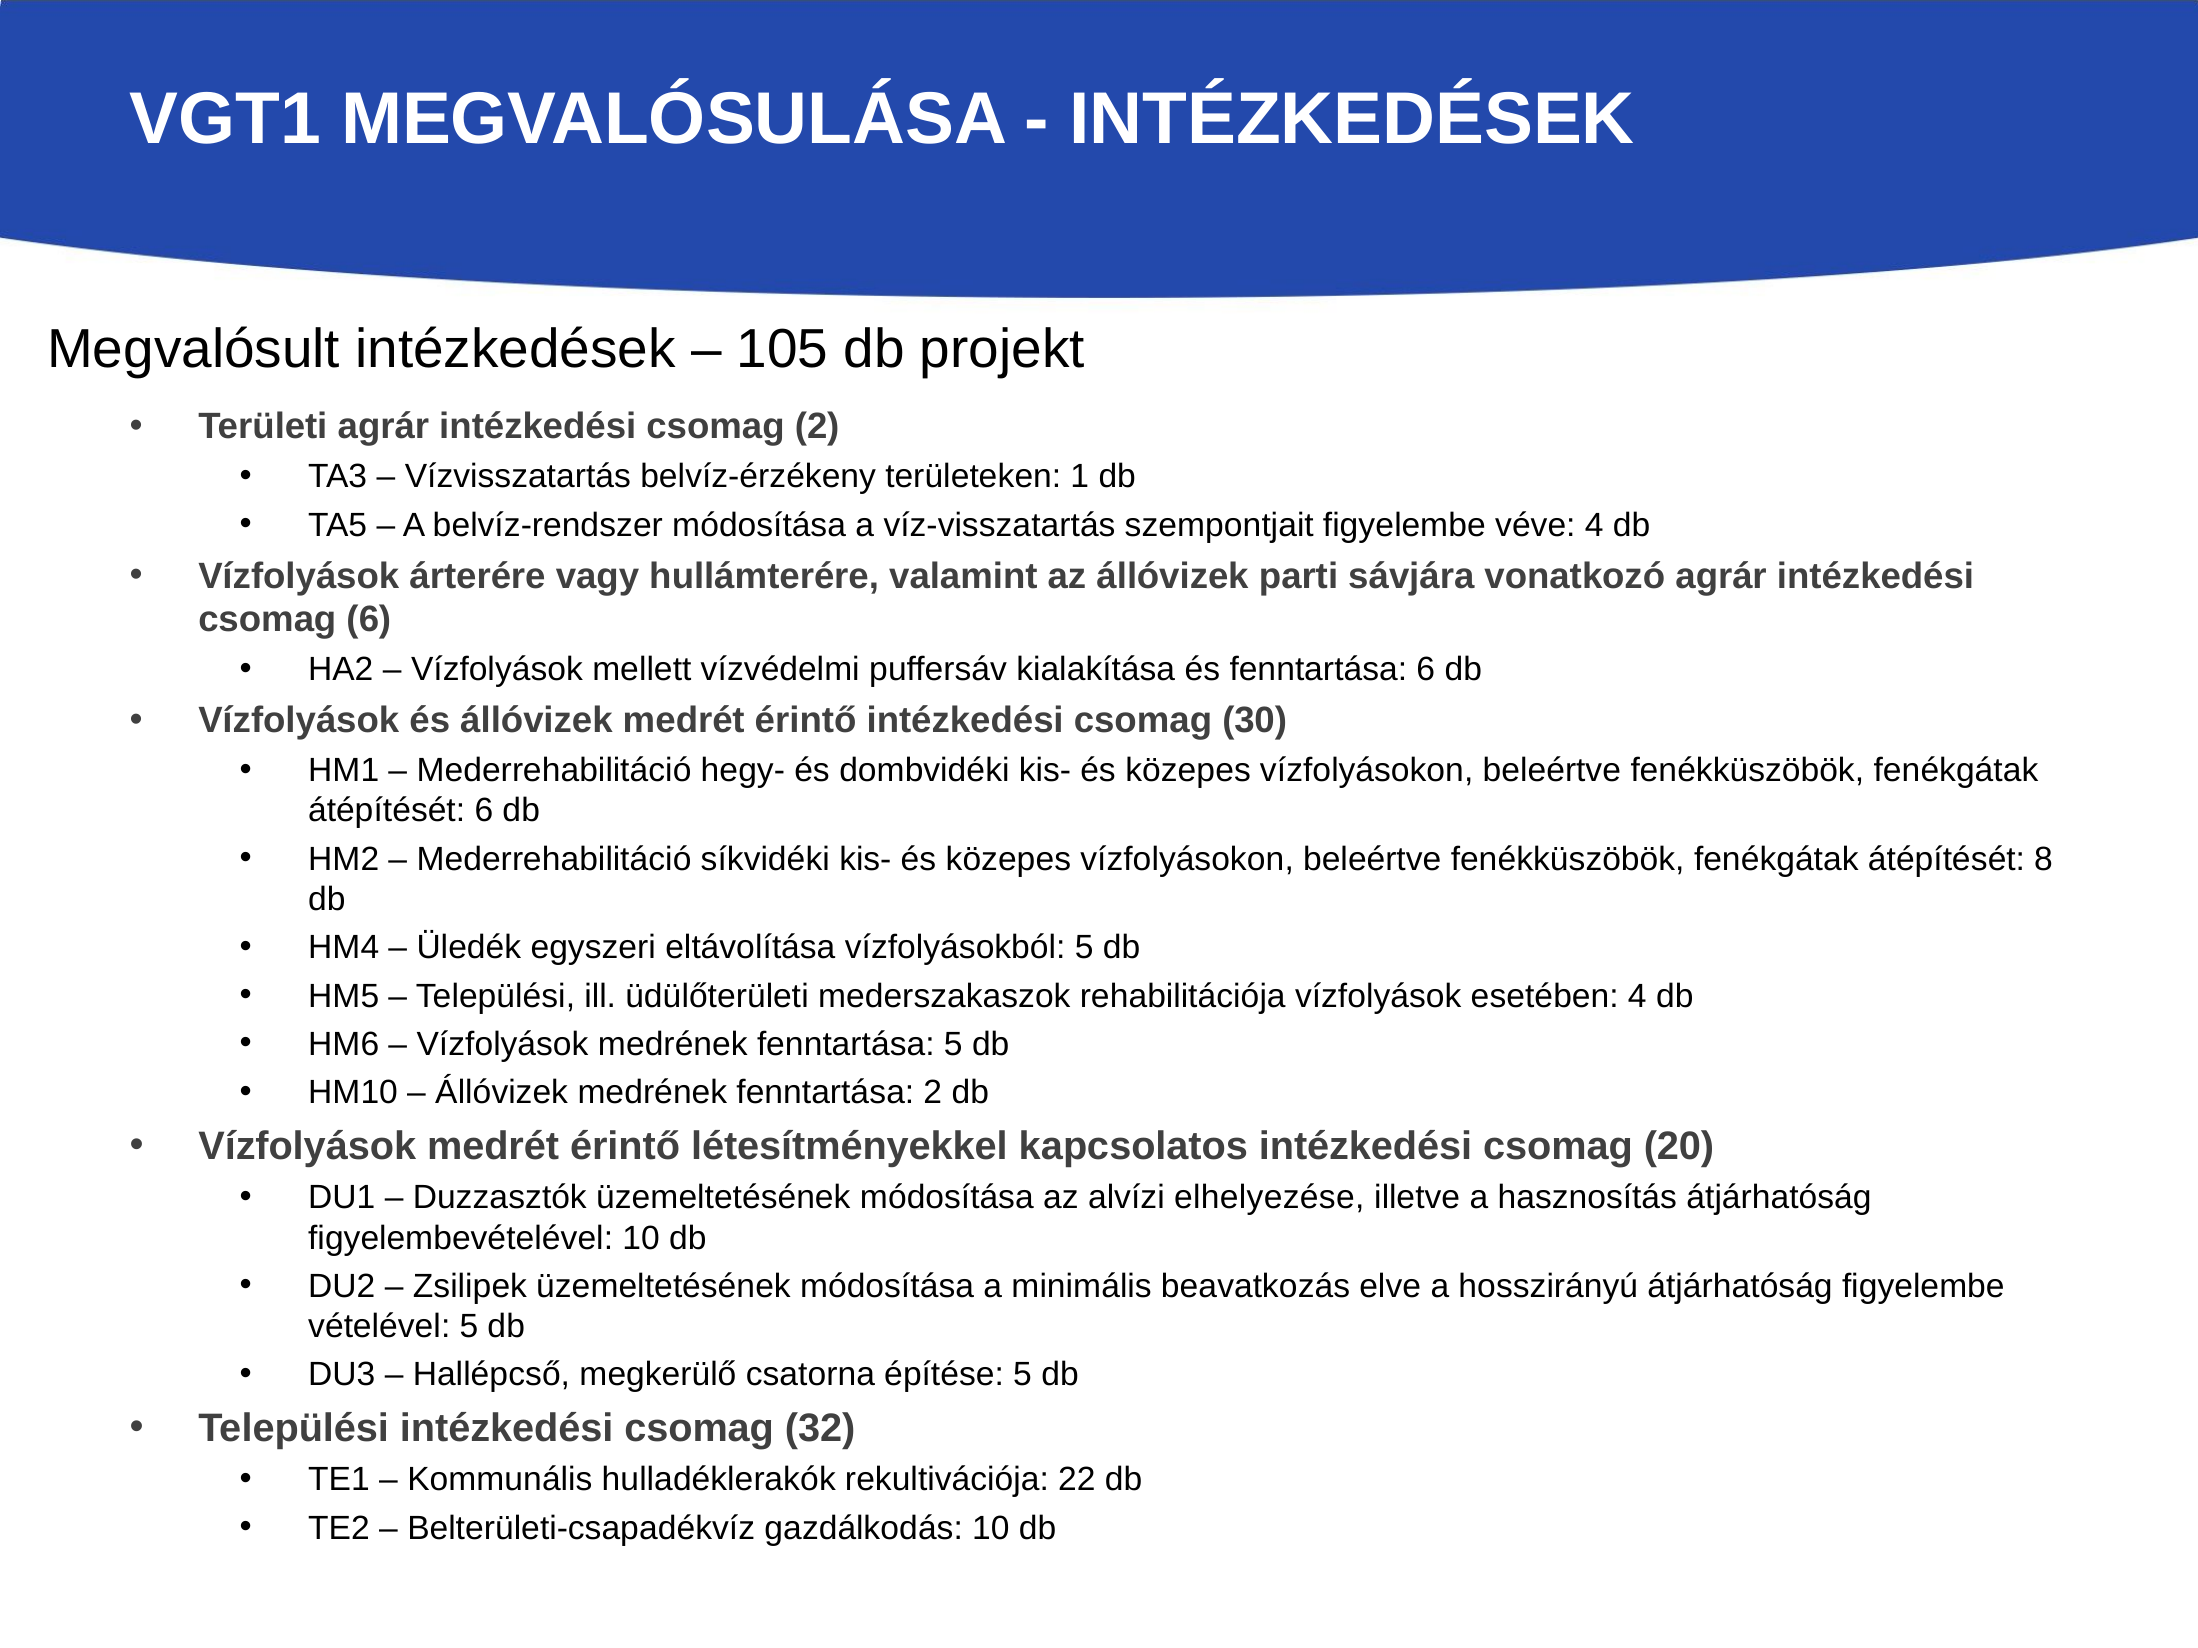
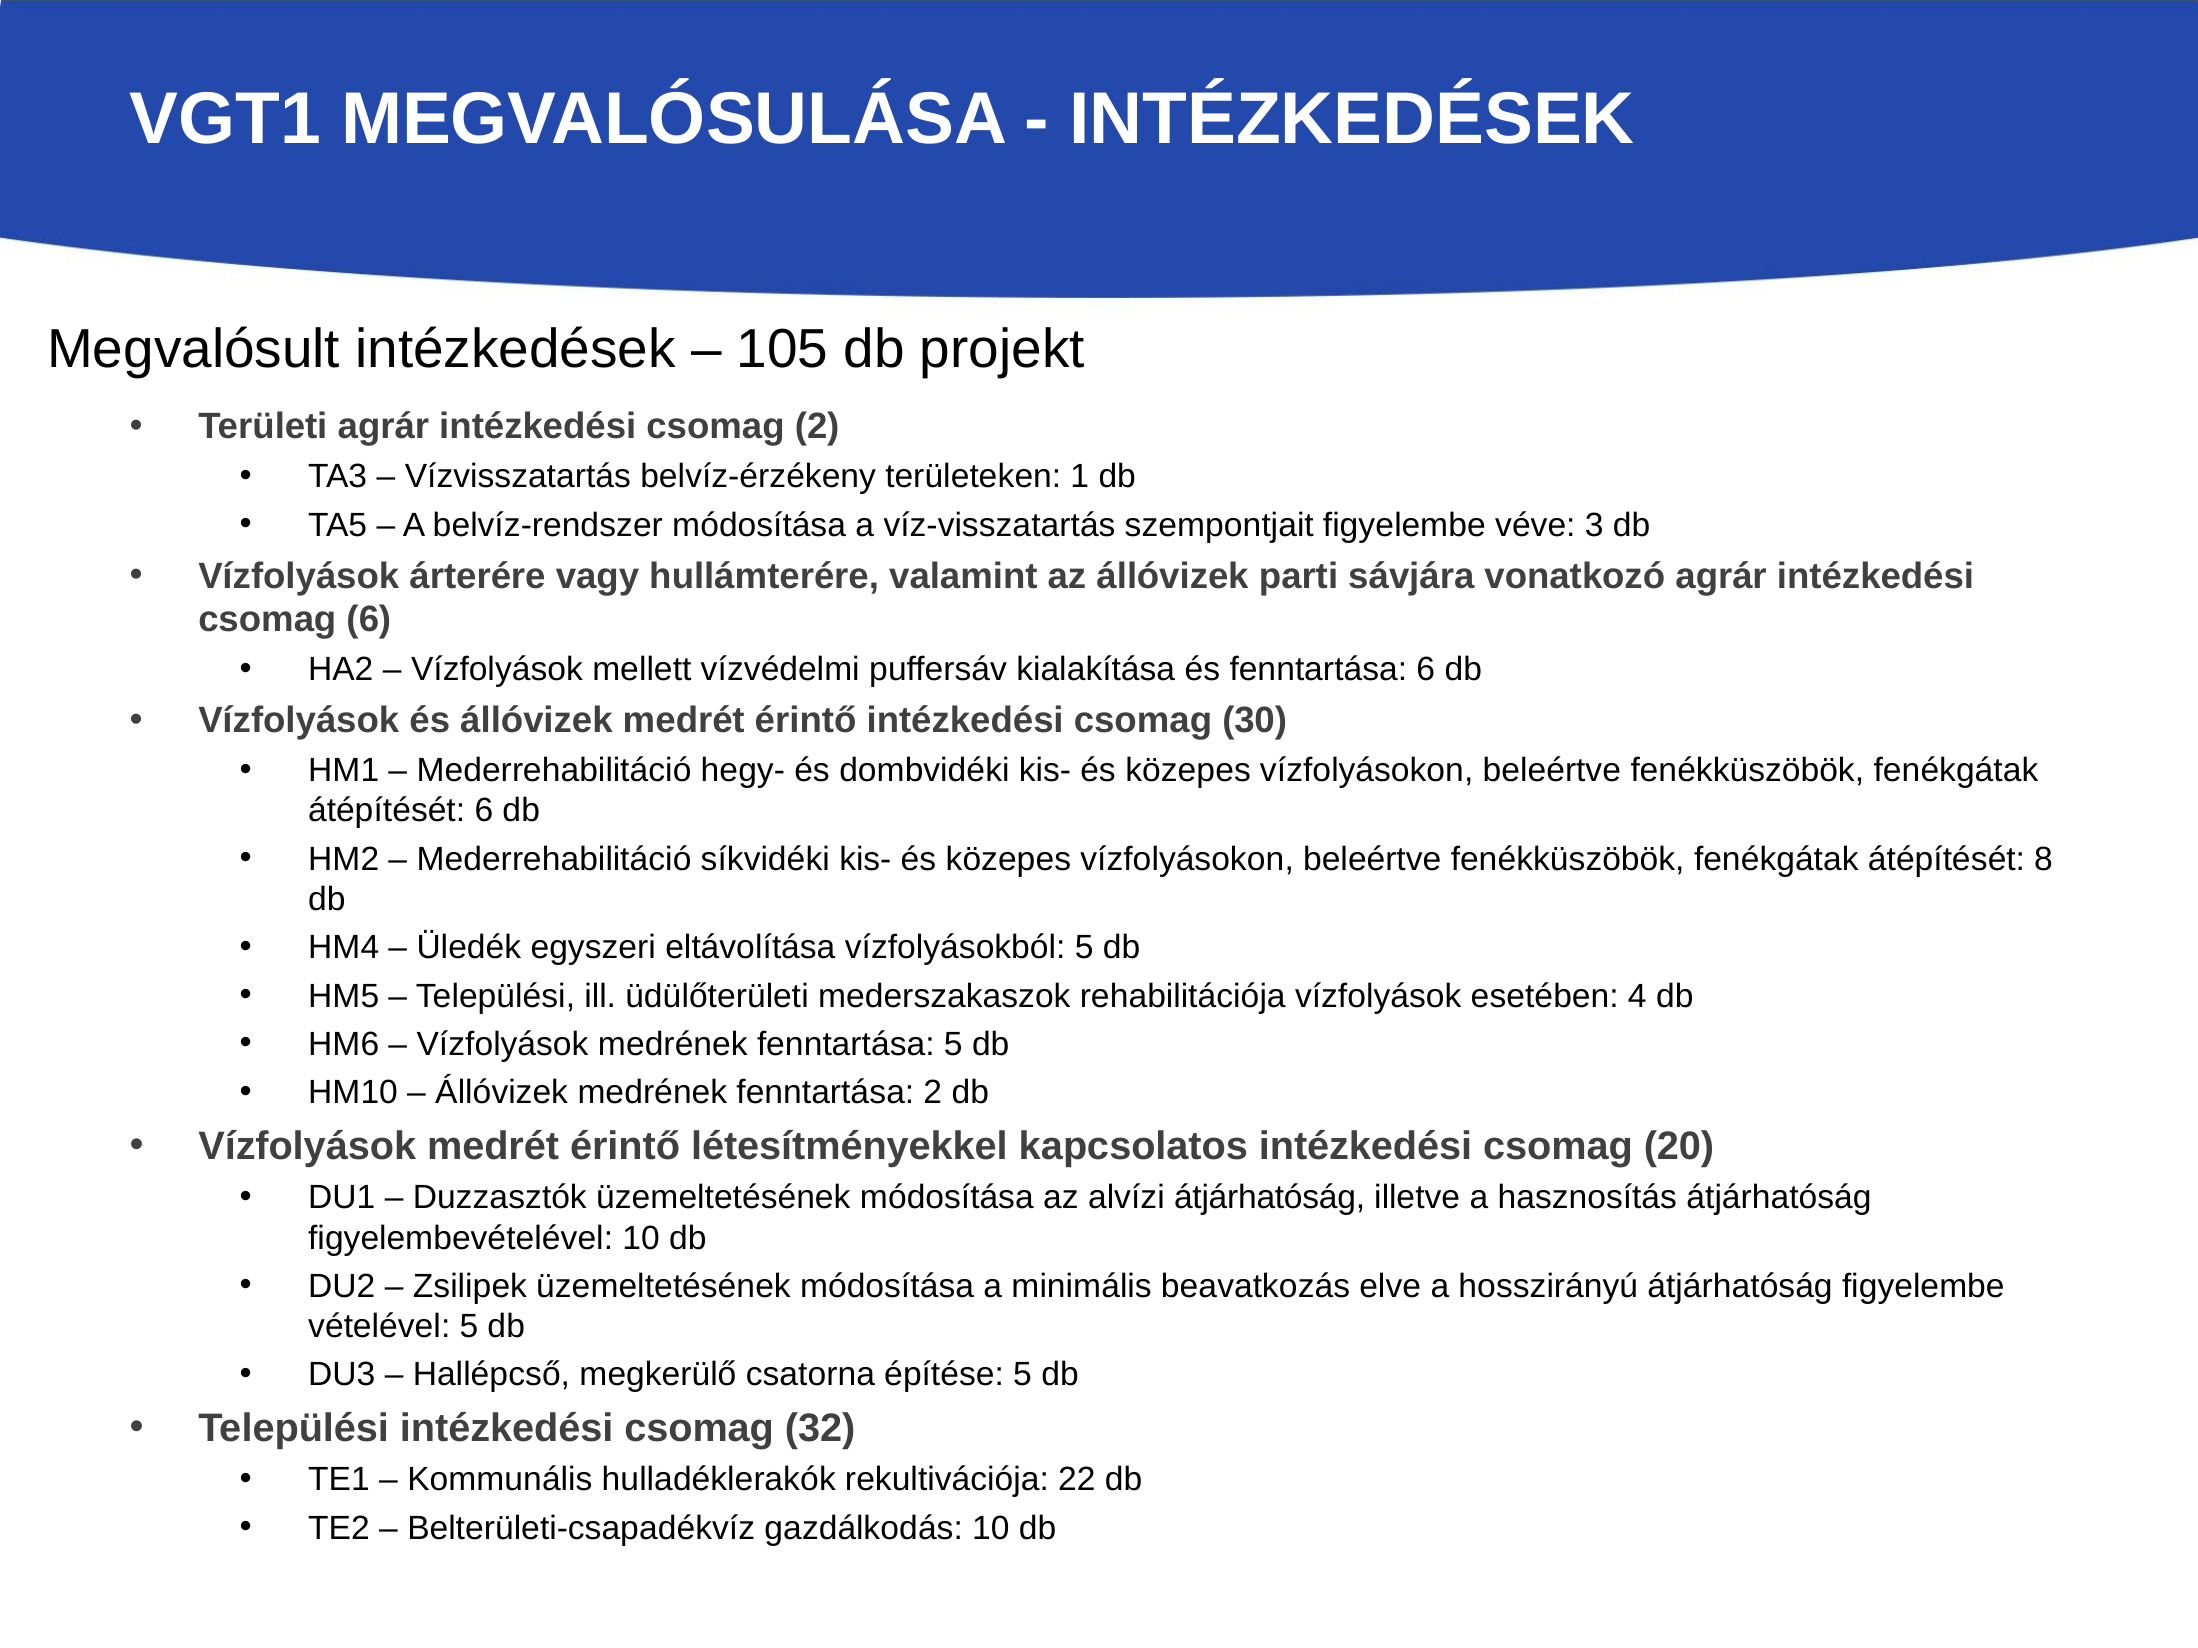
véve 4: 4 -> 3
alvízi elhelyezése: elhelyezése -> átjárhatóság
